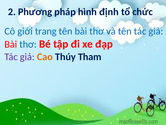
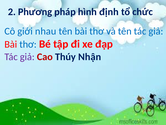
trang: trang -> nhau
Cao colour: orange -> red
Tham: Tham -> Nhận
